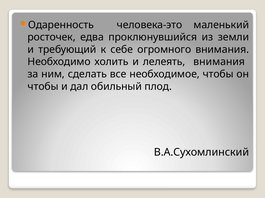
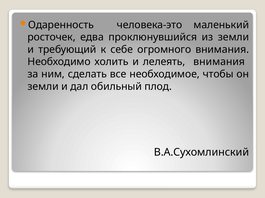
чтобы at (43, 87): чтобы -> земли
